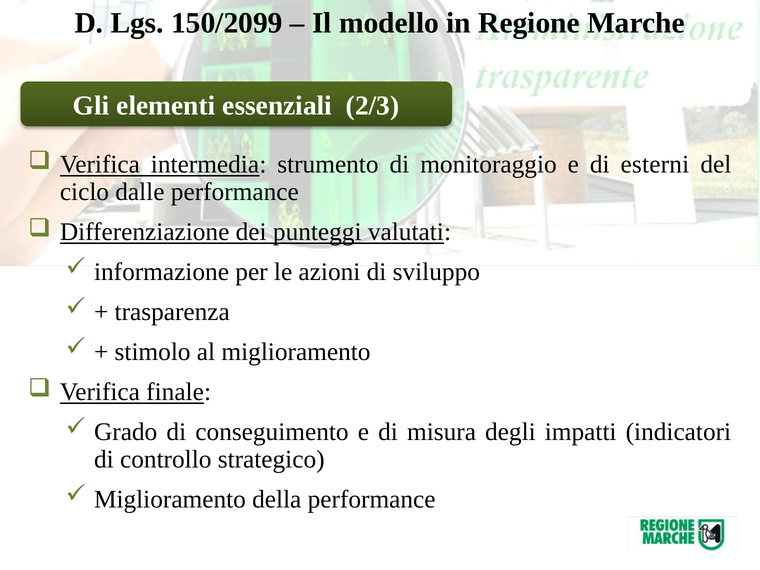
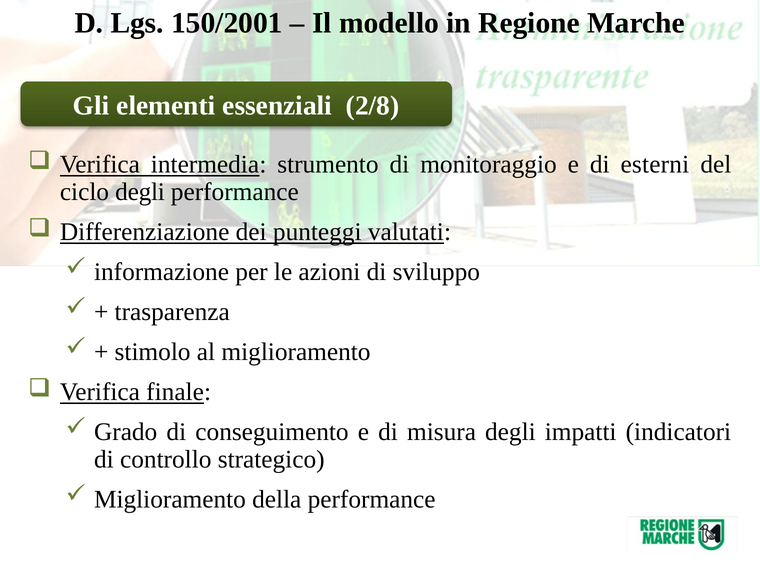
150/2099: 150/2099 -> 150/2001
2/3: 2/3 -> 2/8
ciclo dalle: dalle -> degli
